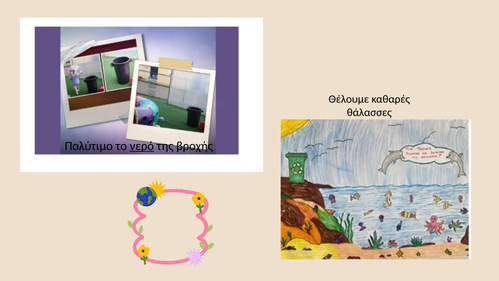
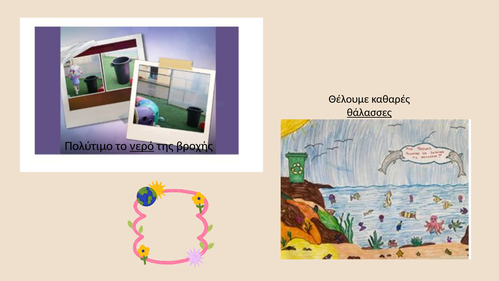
θάλασσες underline: none -> present
